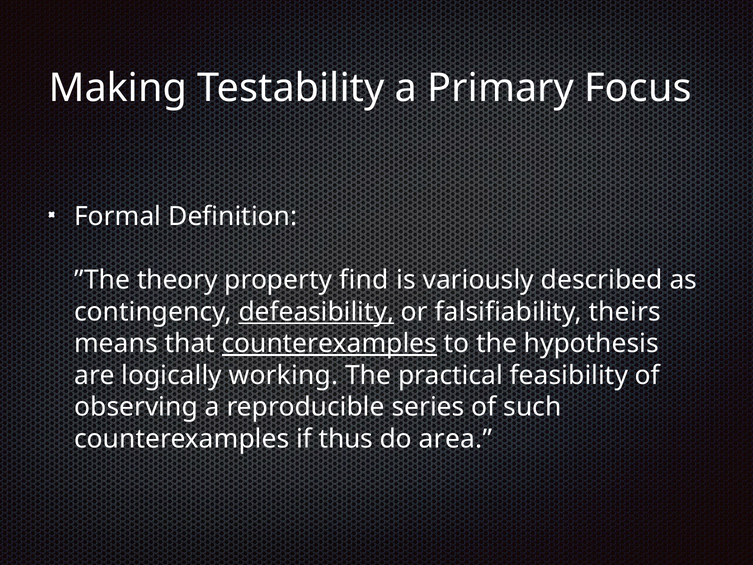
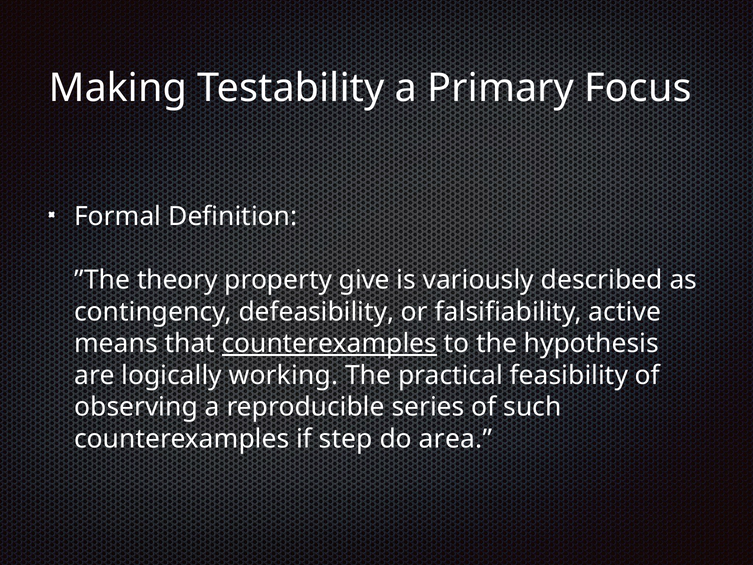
find: find -> give
defeasibility underline: present -> none
theirs: theirs -> active
thus: thus -> step
